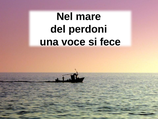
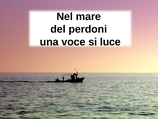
fece: fece -> luce
